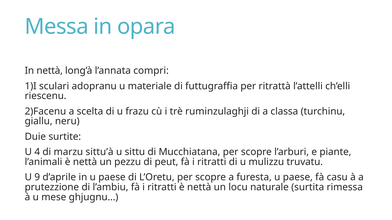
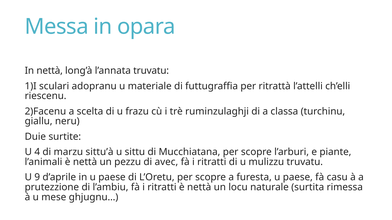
l’annata compri: compri -> truvatu
peut: peut -> avec
